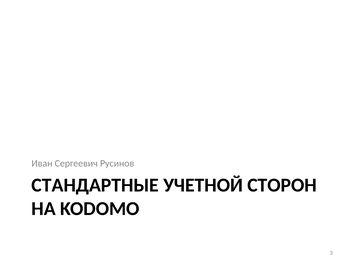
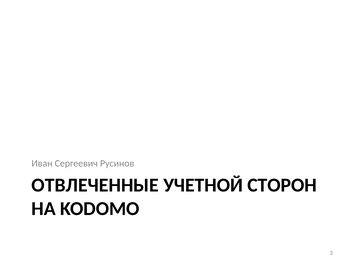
СТАНДАРТНЫЕ: СТАНДАРТНЫЕ -> ОТВЛЕЧЕННЫЕ
